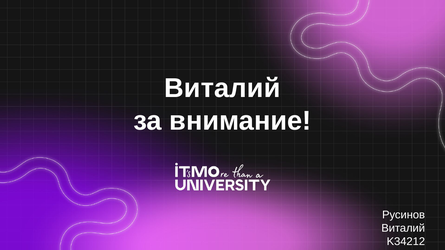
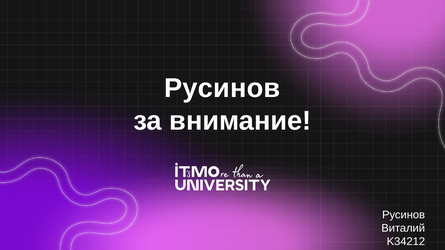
Виталий at (222, 88): Виталий -> Русинов
